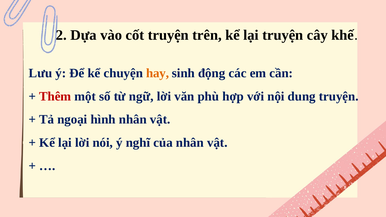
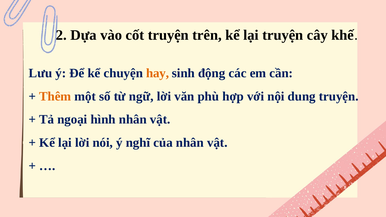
Thêm colour: red -> orange
